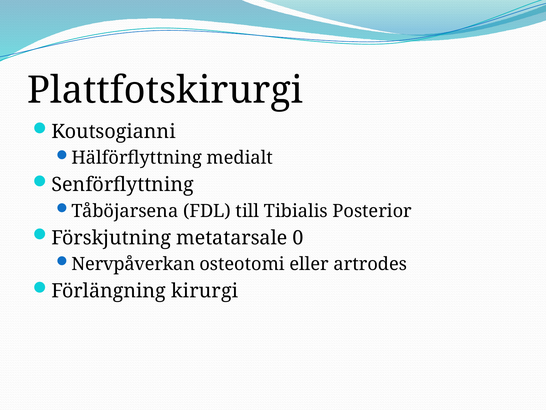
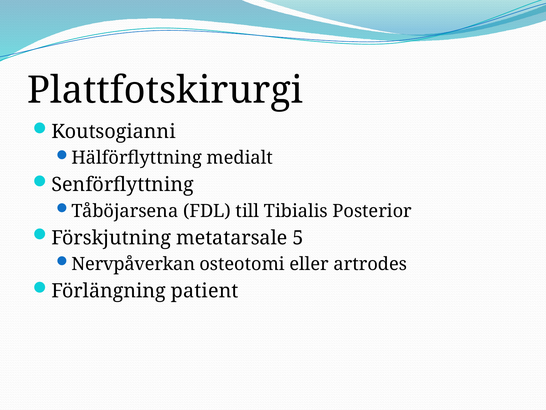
0: 0 -> 5
kirurgi: kirurgi -> patient
